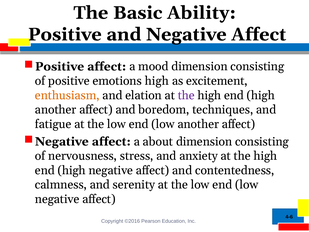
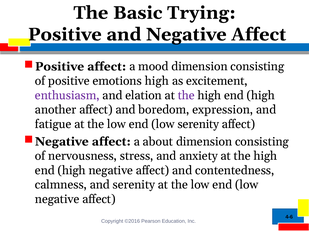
Ability: Ability -> Trying
enthusiasm colour: orange -> purple
techniques: techniques -> expression
low another: another -> serenity
